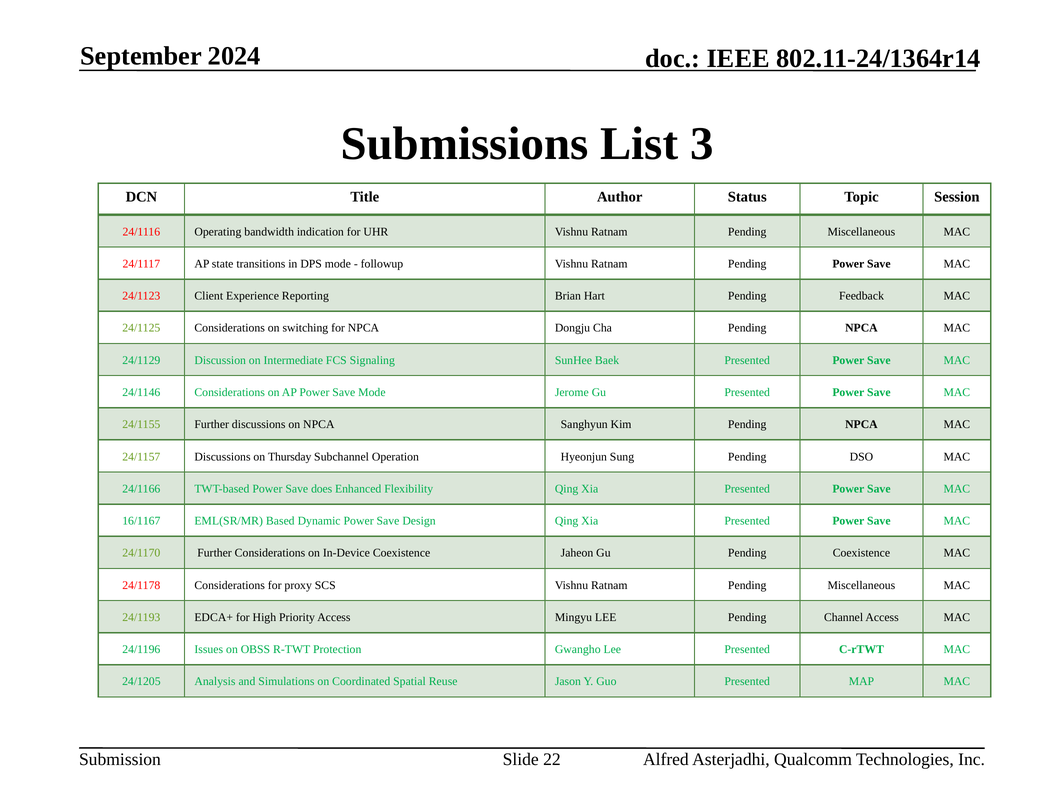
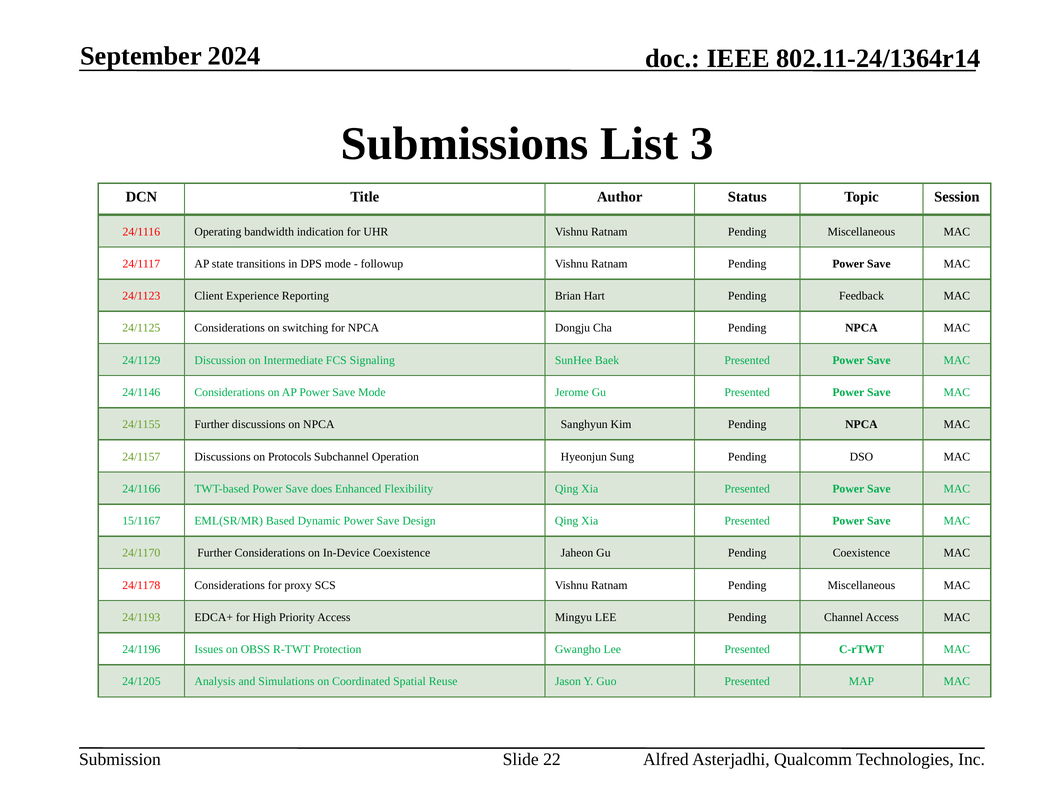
Thursday: Thursday -> Protocols
16/1167: 16/1167 -> 15/1167
